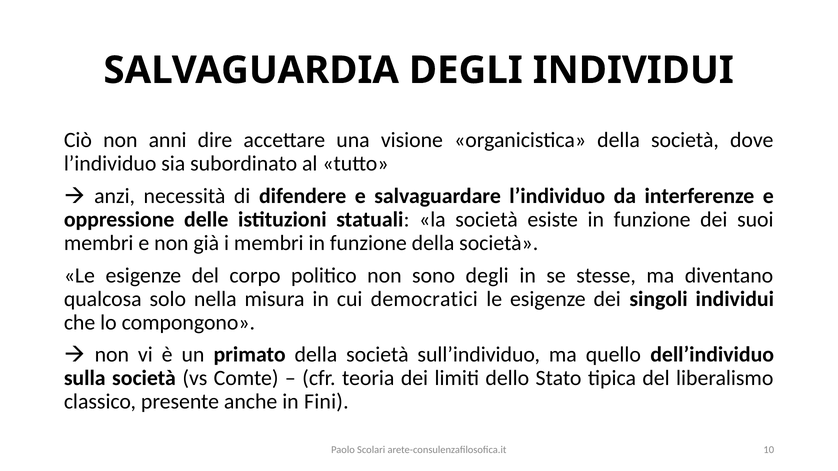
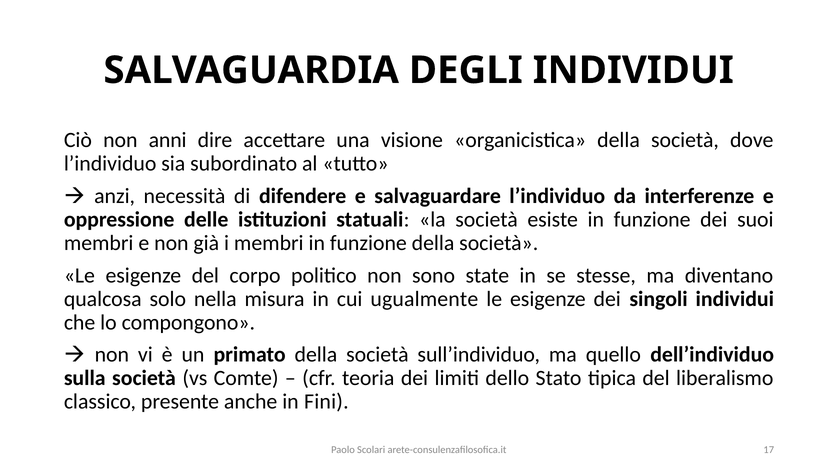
sono degli: degli -> state
democratici: democratici -> ugualmente
10: 10 -> 17
